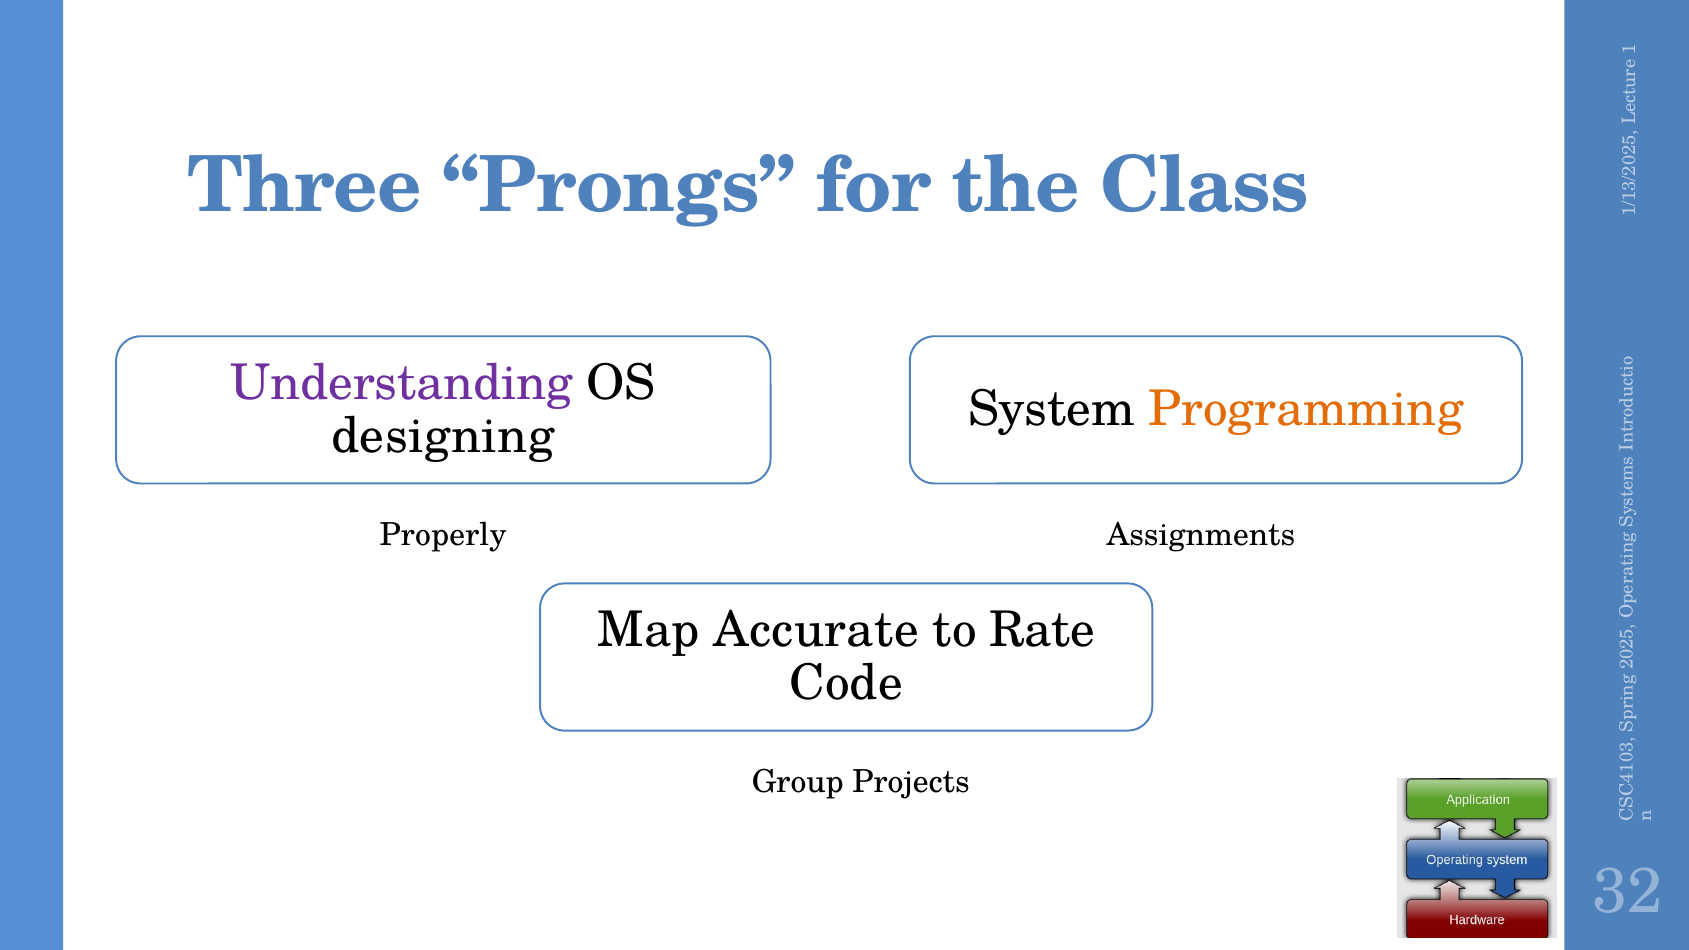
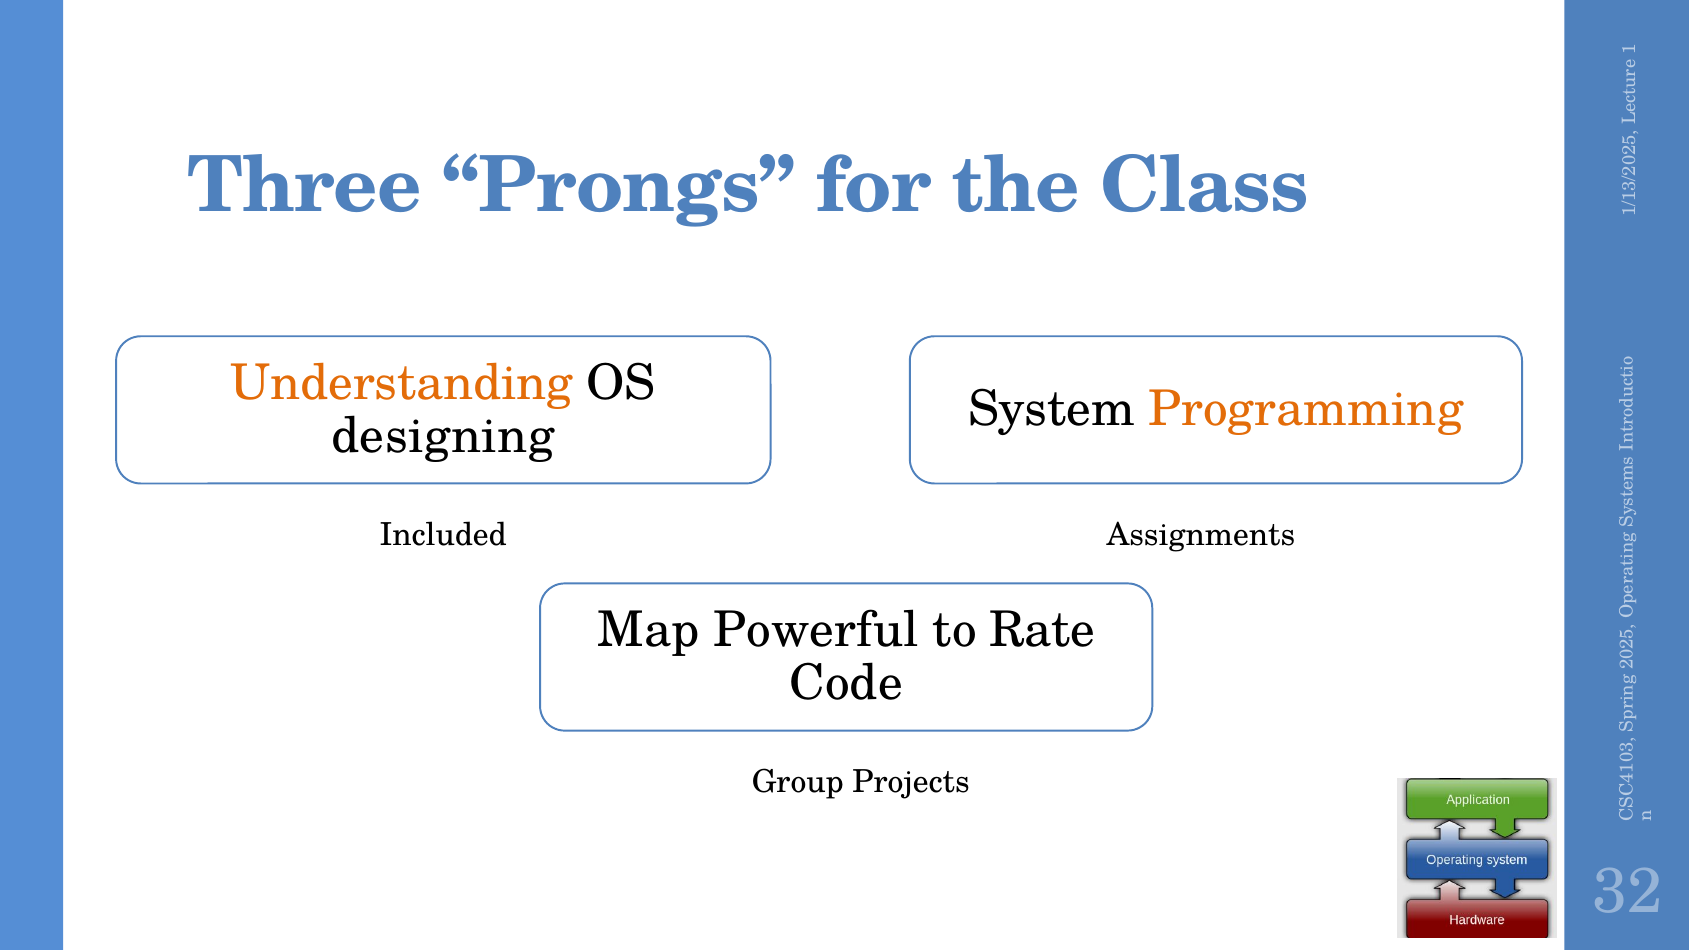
Understanding colour: purple -> orange
Properly: Properly -> Included
Accurate: Accurate -> Powerful
